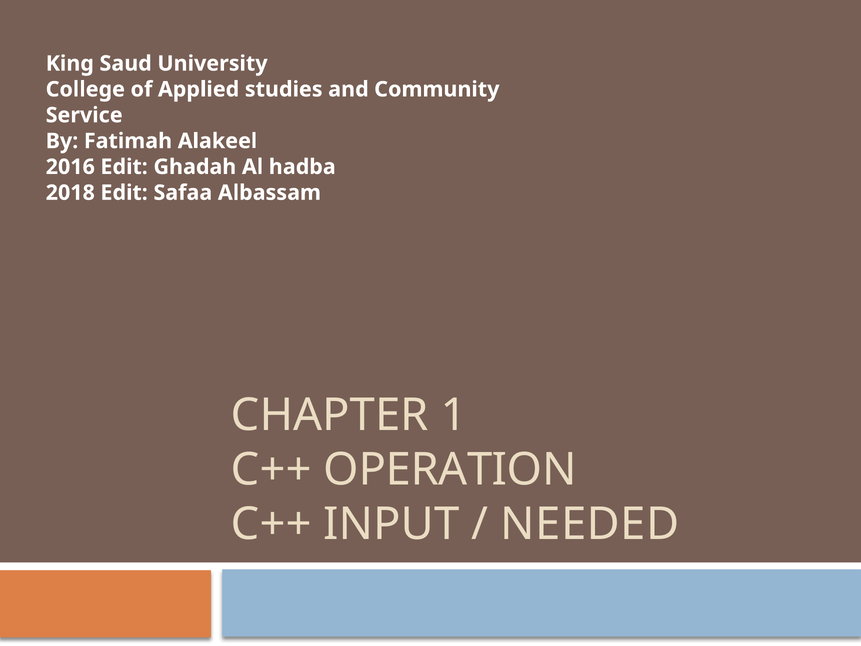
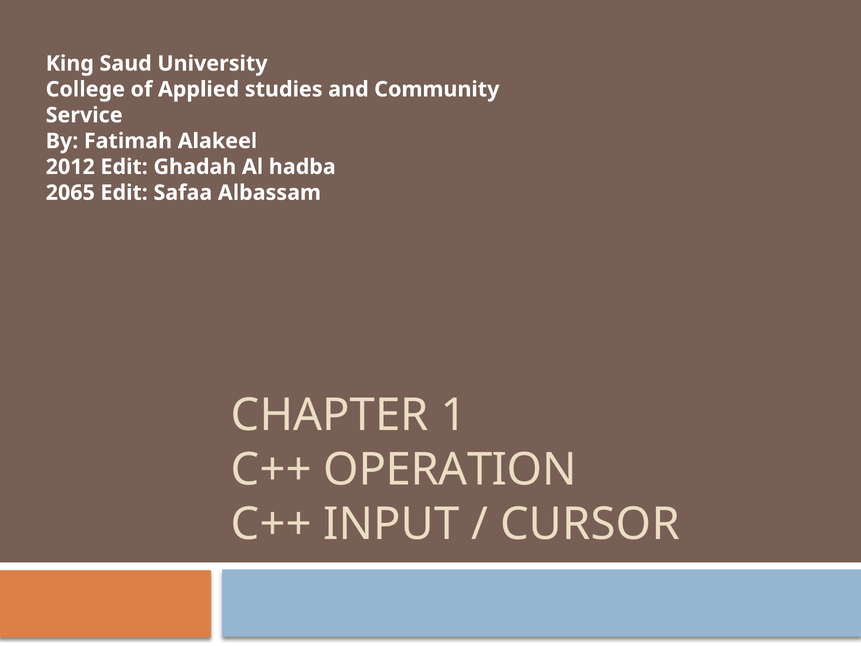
2016: 2016 -> 2012
2018: 2018 -> 2065
NEEDED: NEEDED -> CURSOR
